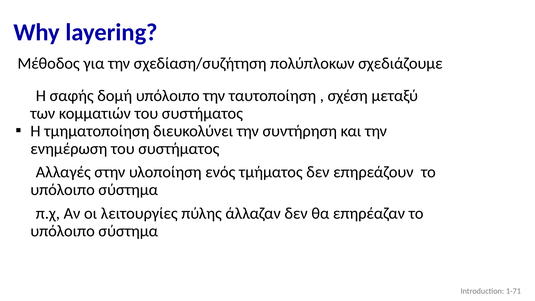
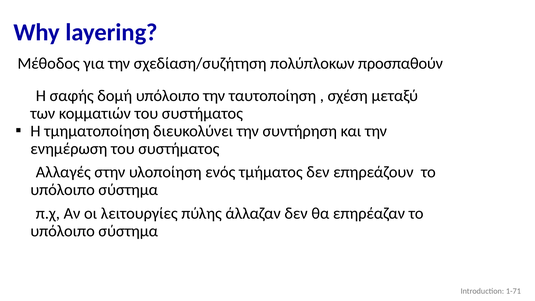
σχεδιάζουμε: σχεδιάζουμε -> προσπαθούν
